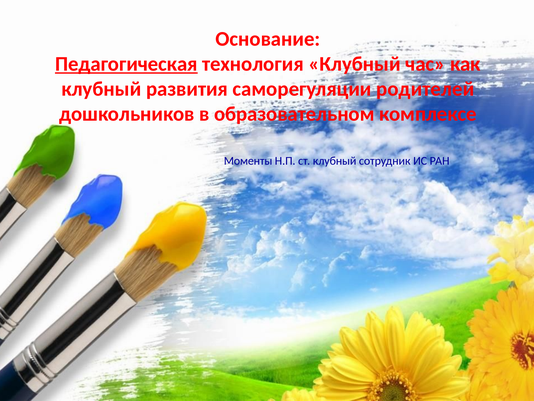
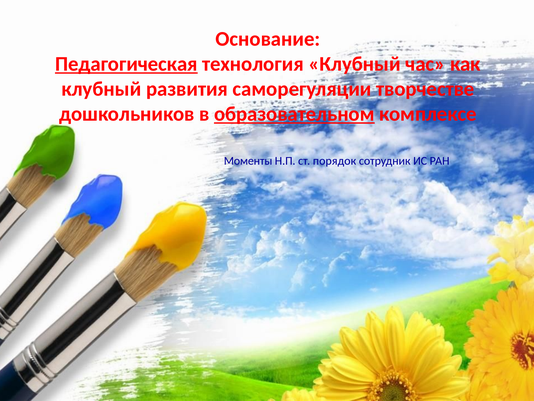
родителей: родителей -> творчестве
образовательном underline: none -> present
ст клубный: клубный -> порядок
